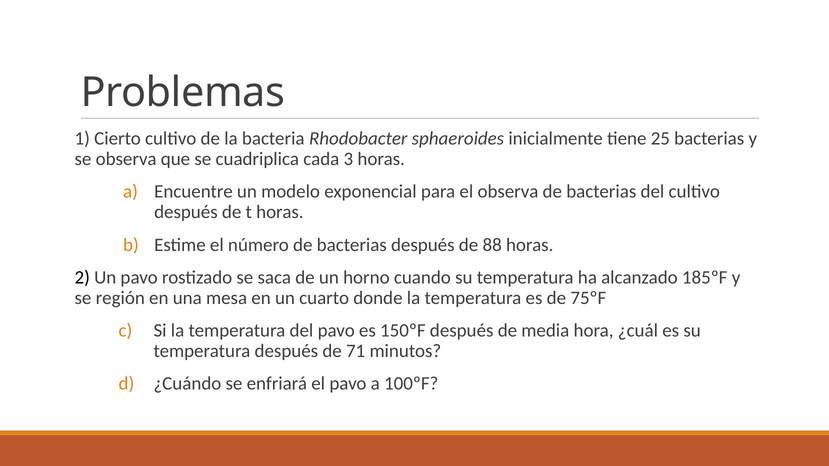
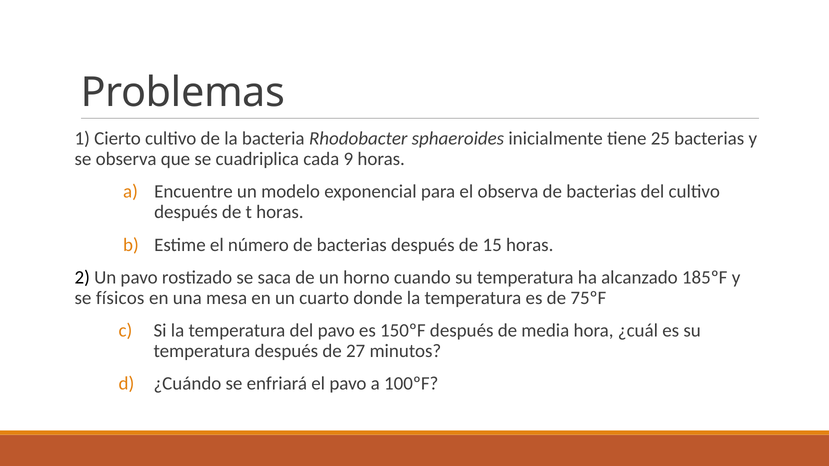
3: 3 -> 9
88: 88 -> 15
región: región -> físicos
71: 71 -> 27
